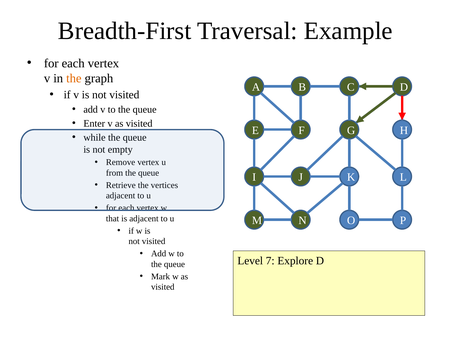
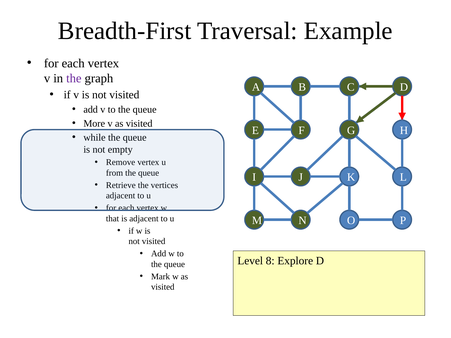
the at (74, 78) colour: orange -> purple
Enter: Enter -> More
7: 7 -> 8
